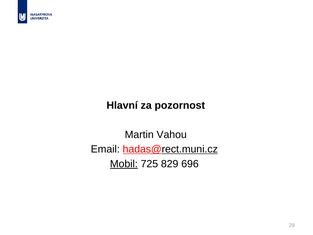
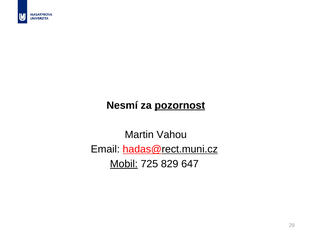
Hlavní: Hlavní -> Nesmí
pozornost underline: none -> present
696: 696 -> 647
